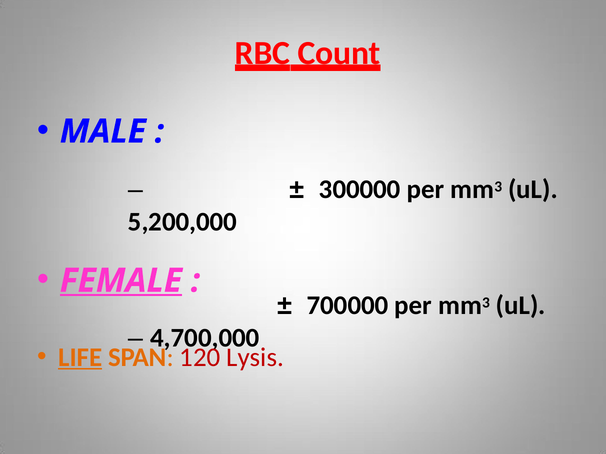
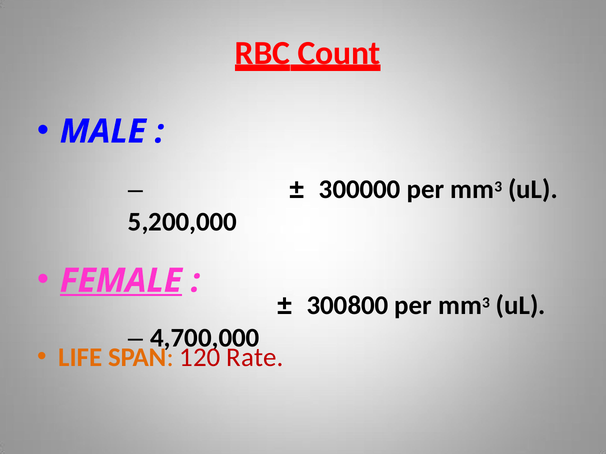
700000: 700000 -> 300800
LIFE underline: present -> none
Lysis: Lysis -> Rate
